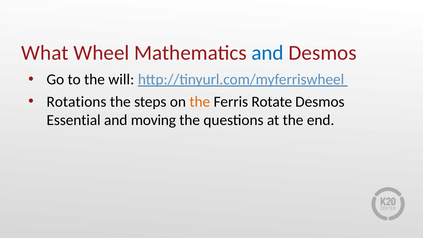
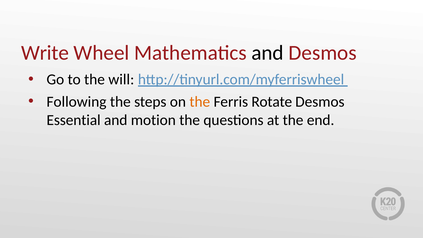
What: What -> Write
and at (268, 53) colour: blue -> black
Rotations: Rotations -> Following
moving: moving -> motion
